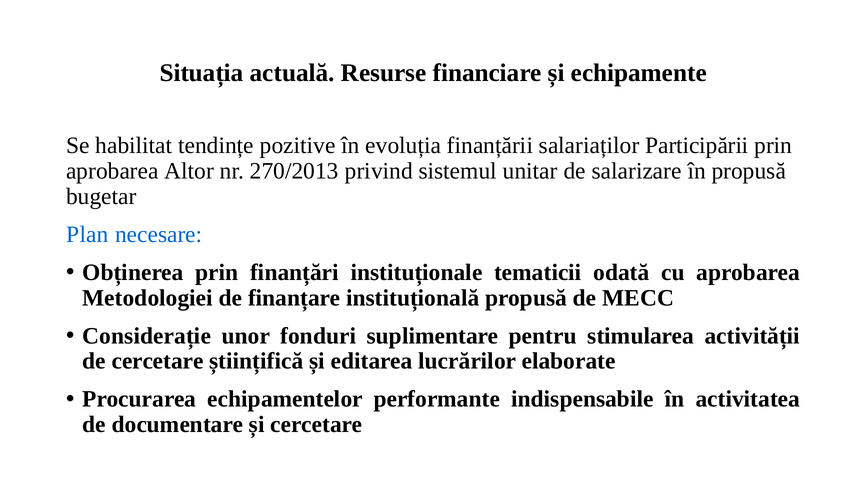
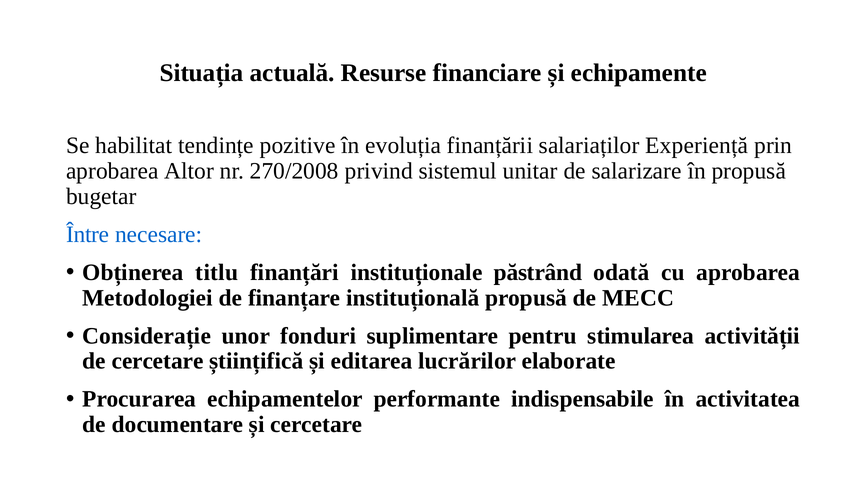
Participării: Participării -> Experiență
270/2013: 270/2013 -> 270/2008
Plan: Plan -> Între
Obținerea prin: prin -> titlu
tematicii: tematicii -> păstrând
